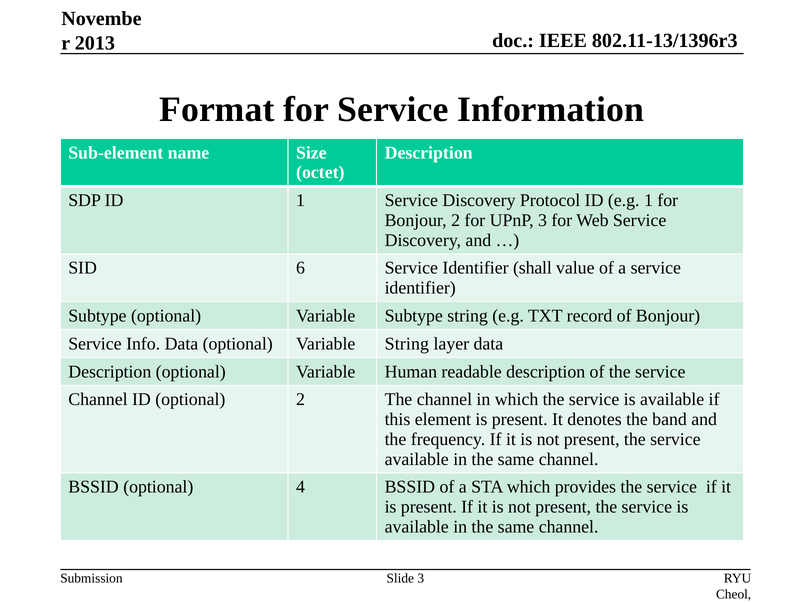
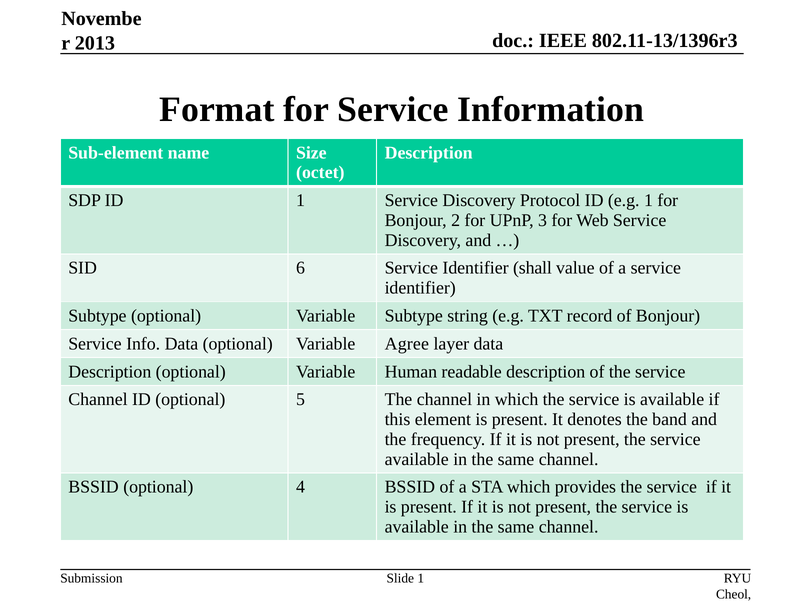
Variable String: String -> Agree
optional 2: 2 -> 5
Slide 3: 3 -> 1
